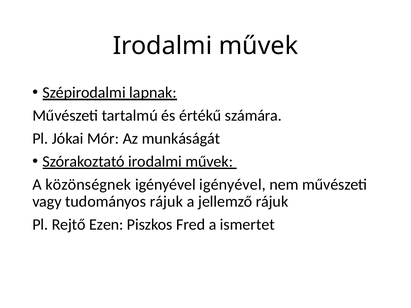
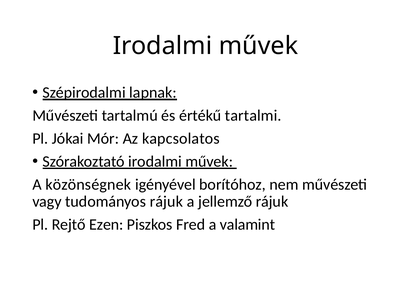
számára: számára -> tartalmi
munkáságát: munkáságát -> kapcsolatos
igényével igényével: igényével -> borítóhoz
ismertet: ismertet -> valamint
